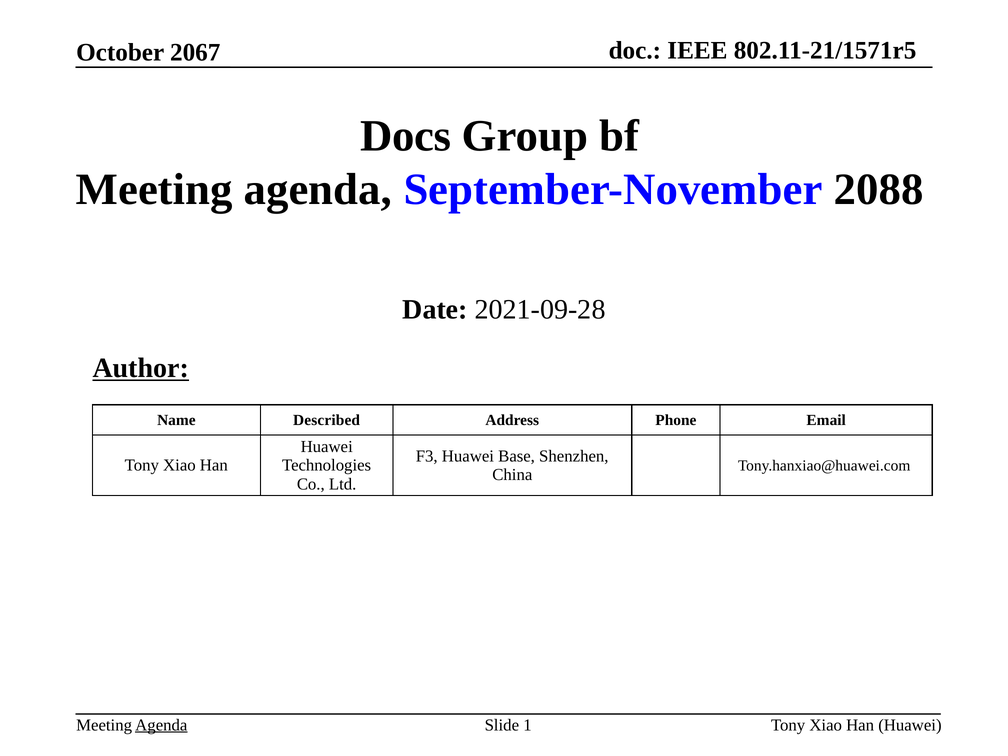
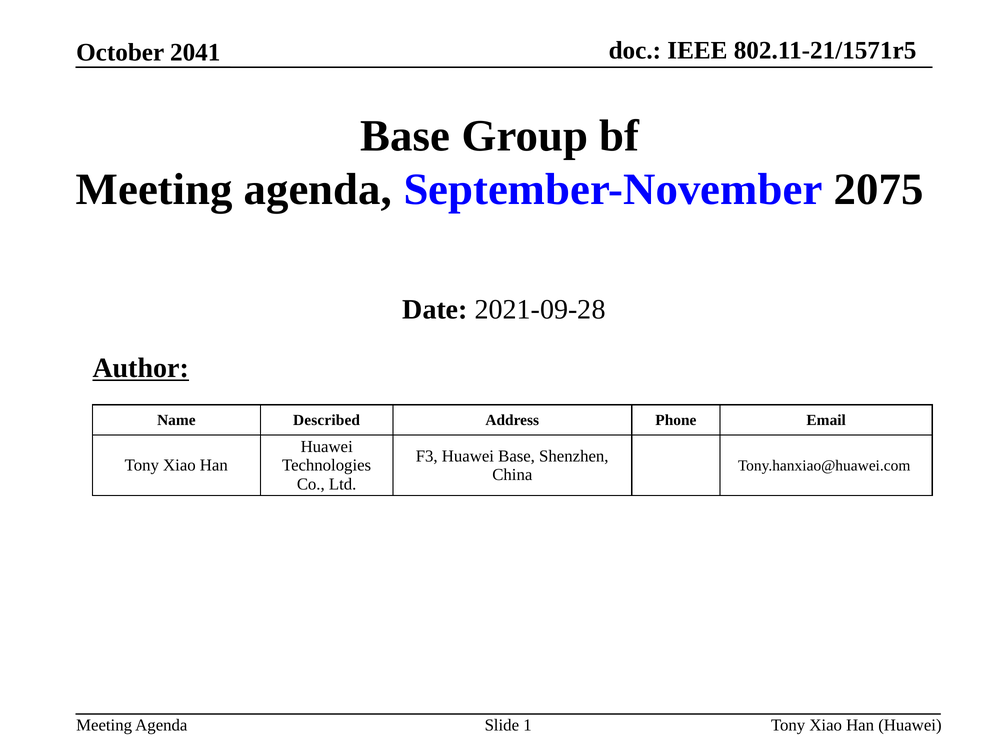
2067: 2067 -> 2041
Docs at (406, 136): Docs -> Base
2088: 2088 -> 2075
Agenda at (161, 725) underline: present -> none
